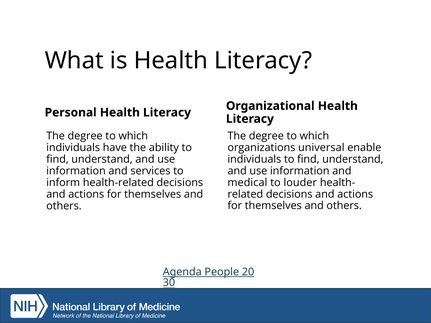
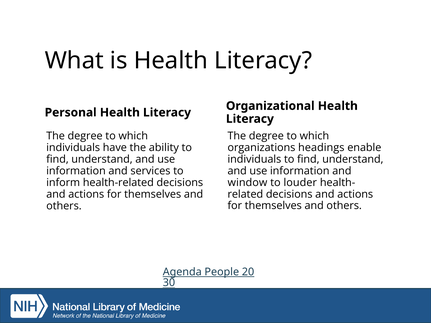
universal: universal -> headings
medical: medical -> window
